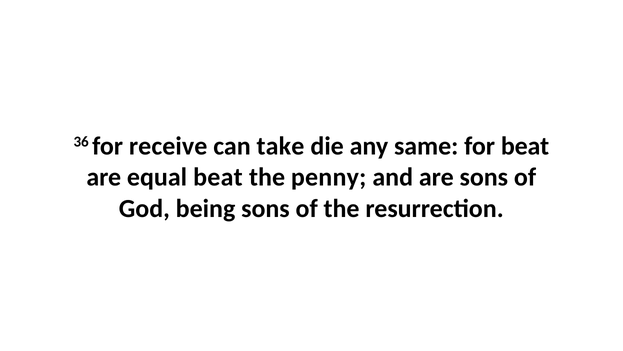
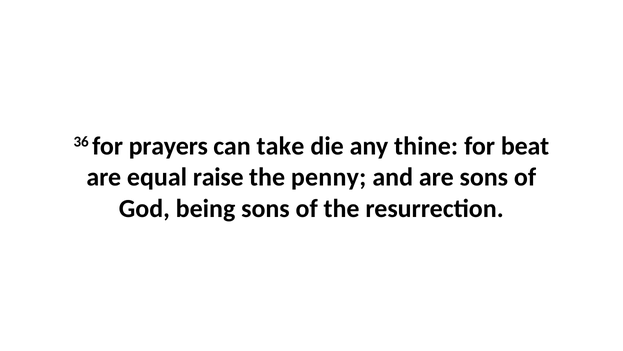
receive: receive -> prayers
same: same -> thine
equal beat: beat -> raise
